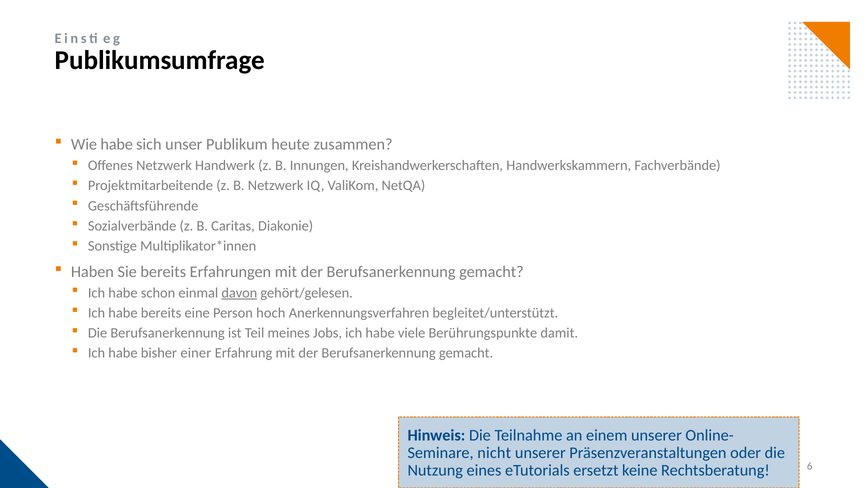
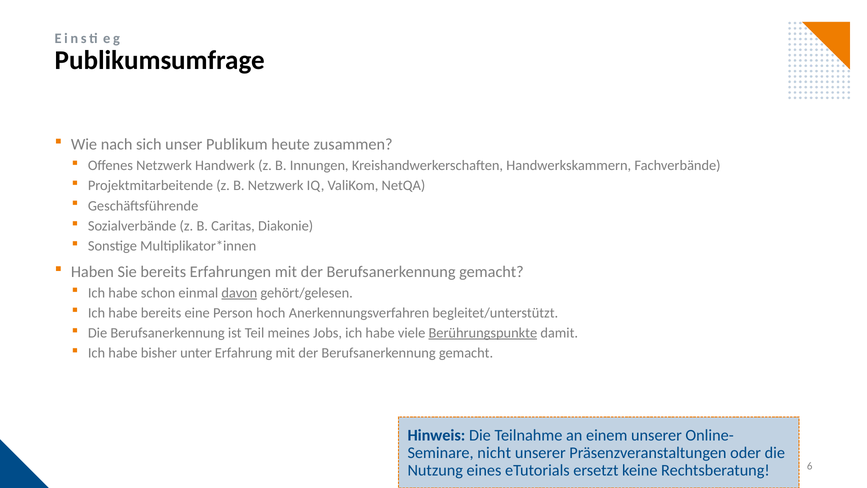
Wie habe: habe -> nach
Berührungspunkte underline: none -> present
einer: einer -> unter
